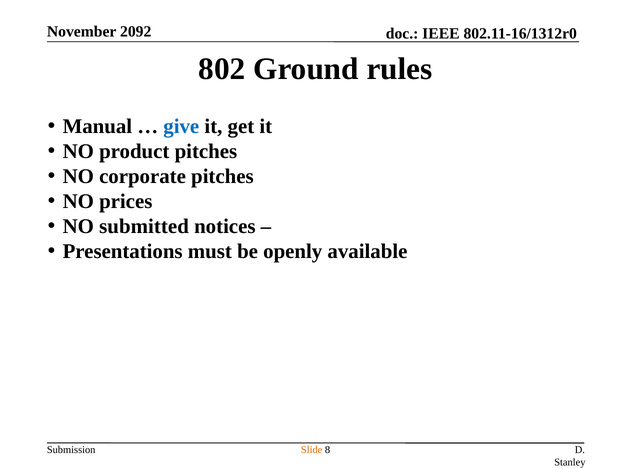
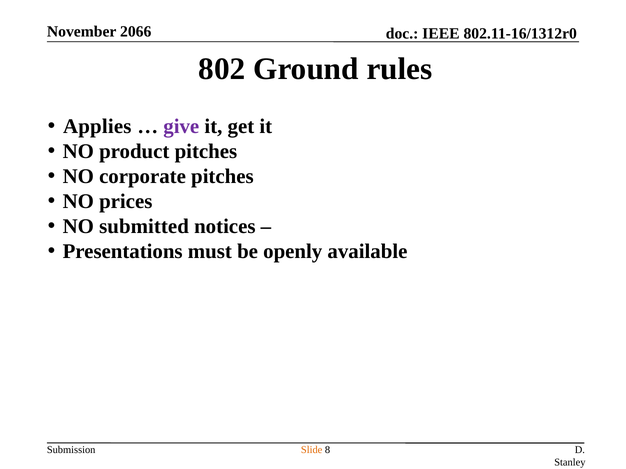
2092: 2092 -> 2066
Manual: Manual -> Applies
give colour: blue -> purple
